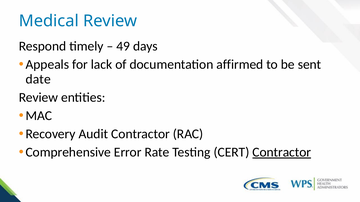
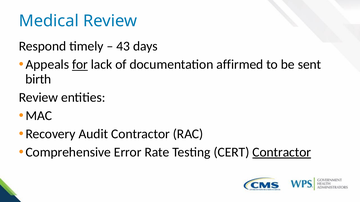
49: 49 -> 43
for underline: none -> present
date: date -> birth
